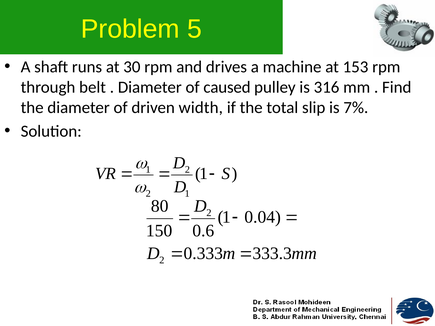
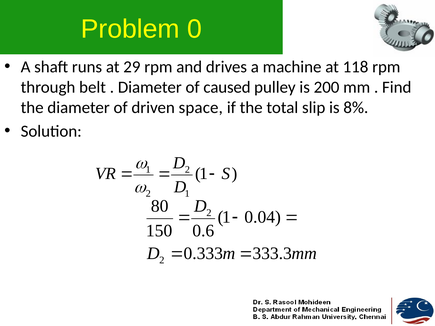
Problem 5: 5 -> 0
30: 30 -> 29
153: 153 -> 118
316: 316 -> 200
width: width -> space
7%: 7% -> 8%
